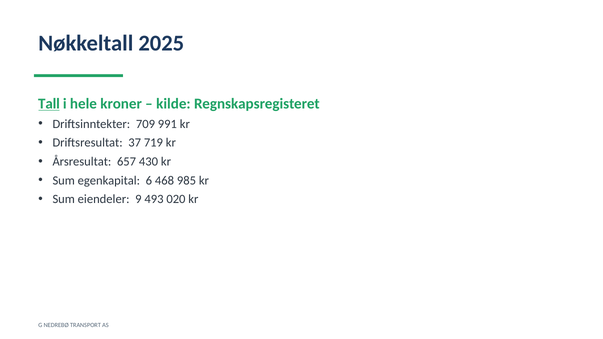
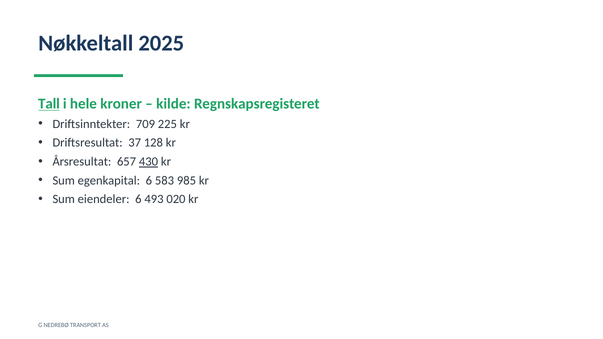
991: 991 -> 225
719: 719 -> 128
430 underline: none -> present
468: 468 -> 583
eiendeler 9: 9 -> 6
